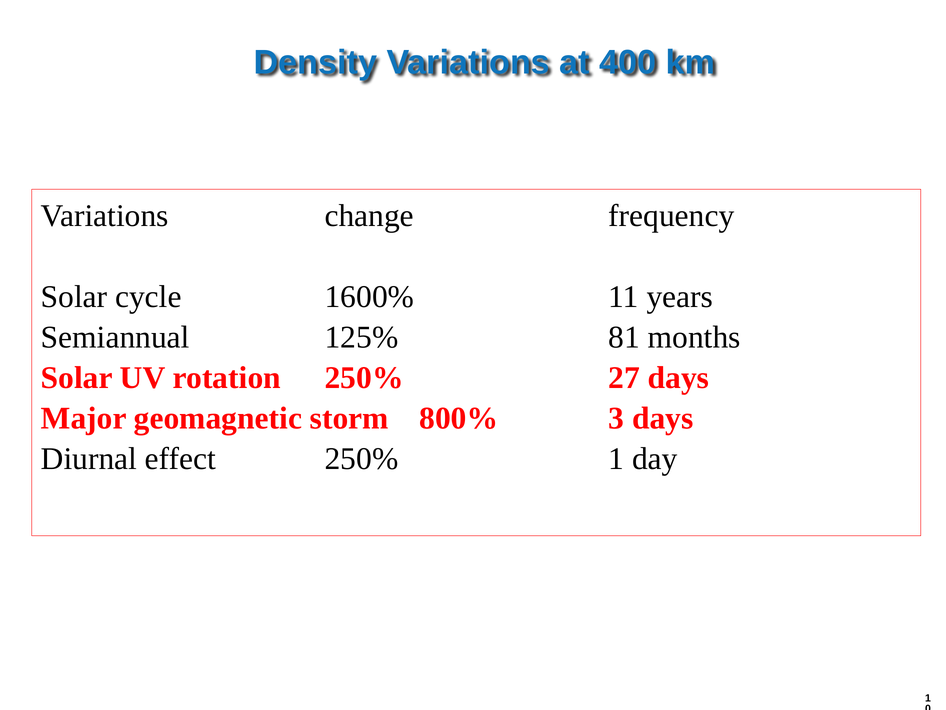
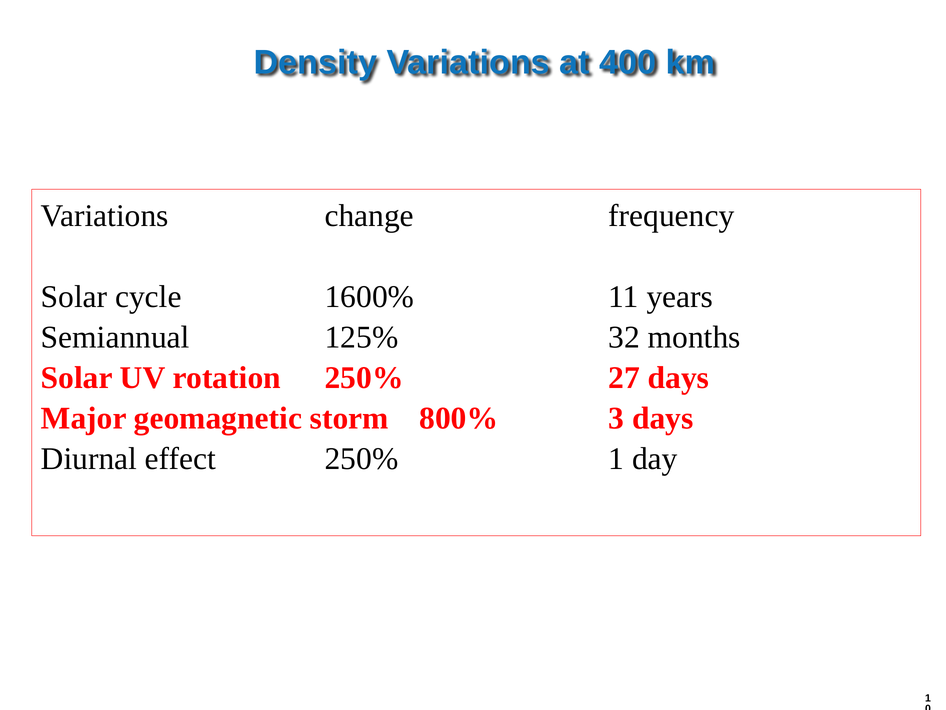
81: 81 -> 32
